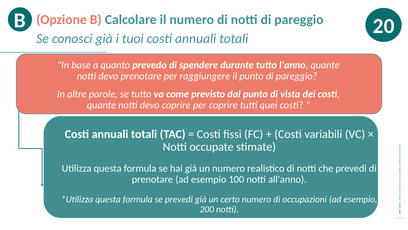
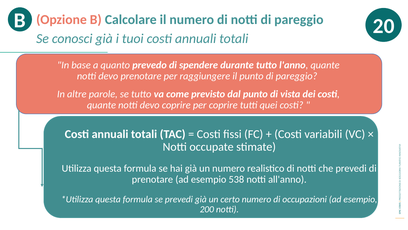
100: 100 -> 538
